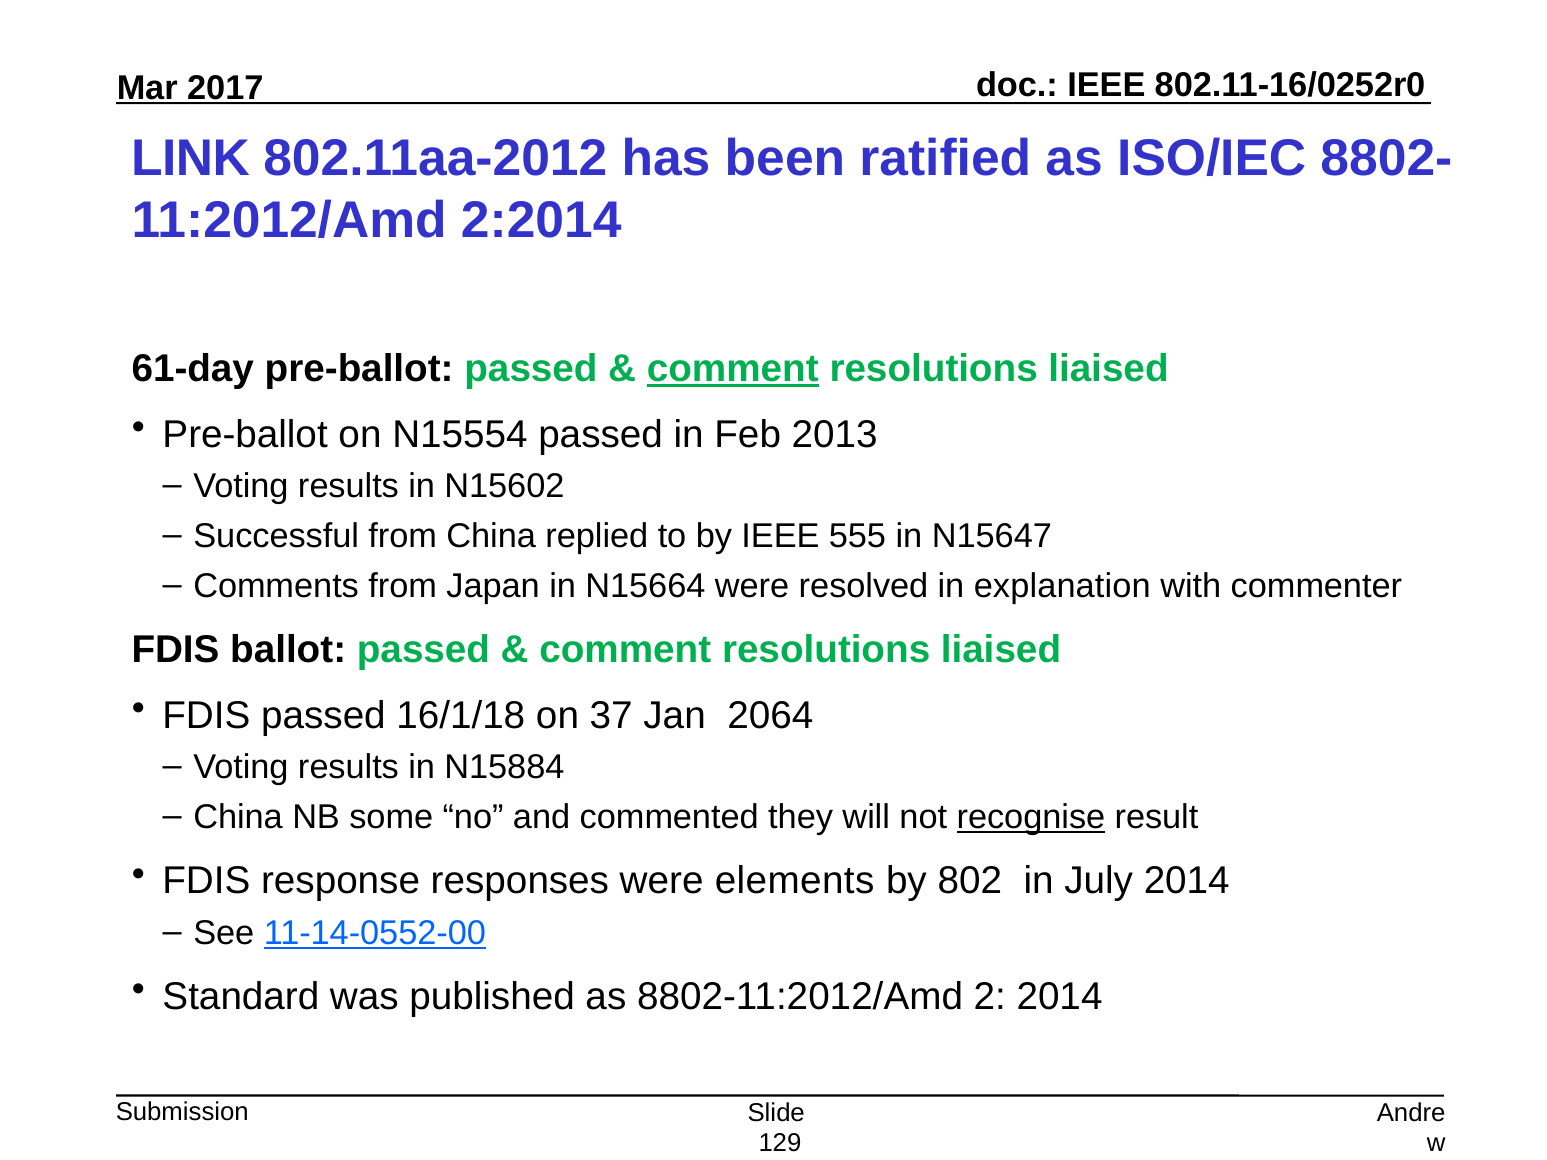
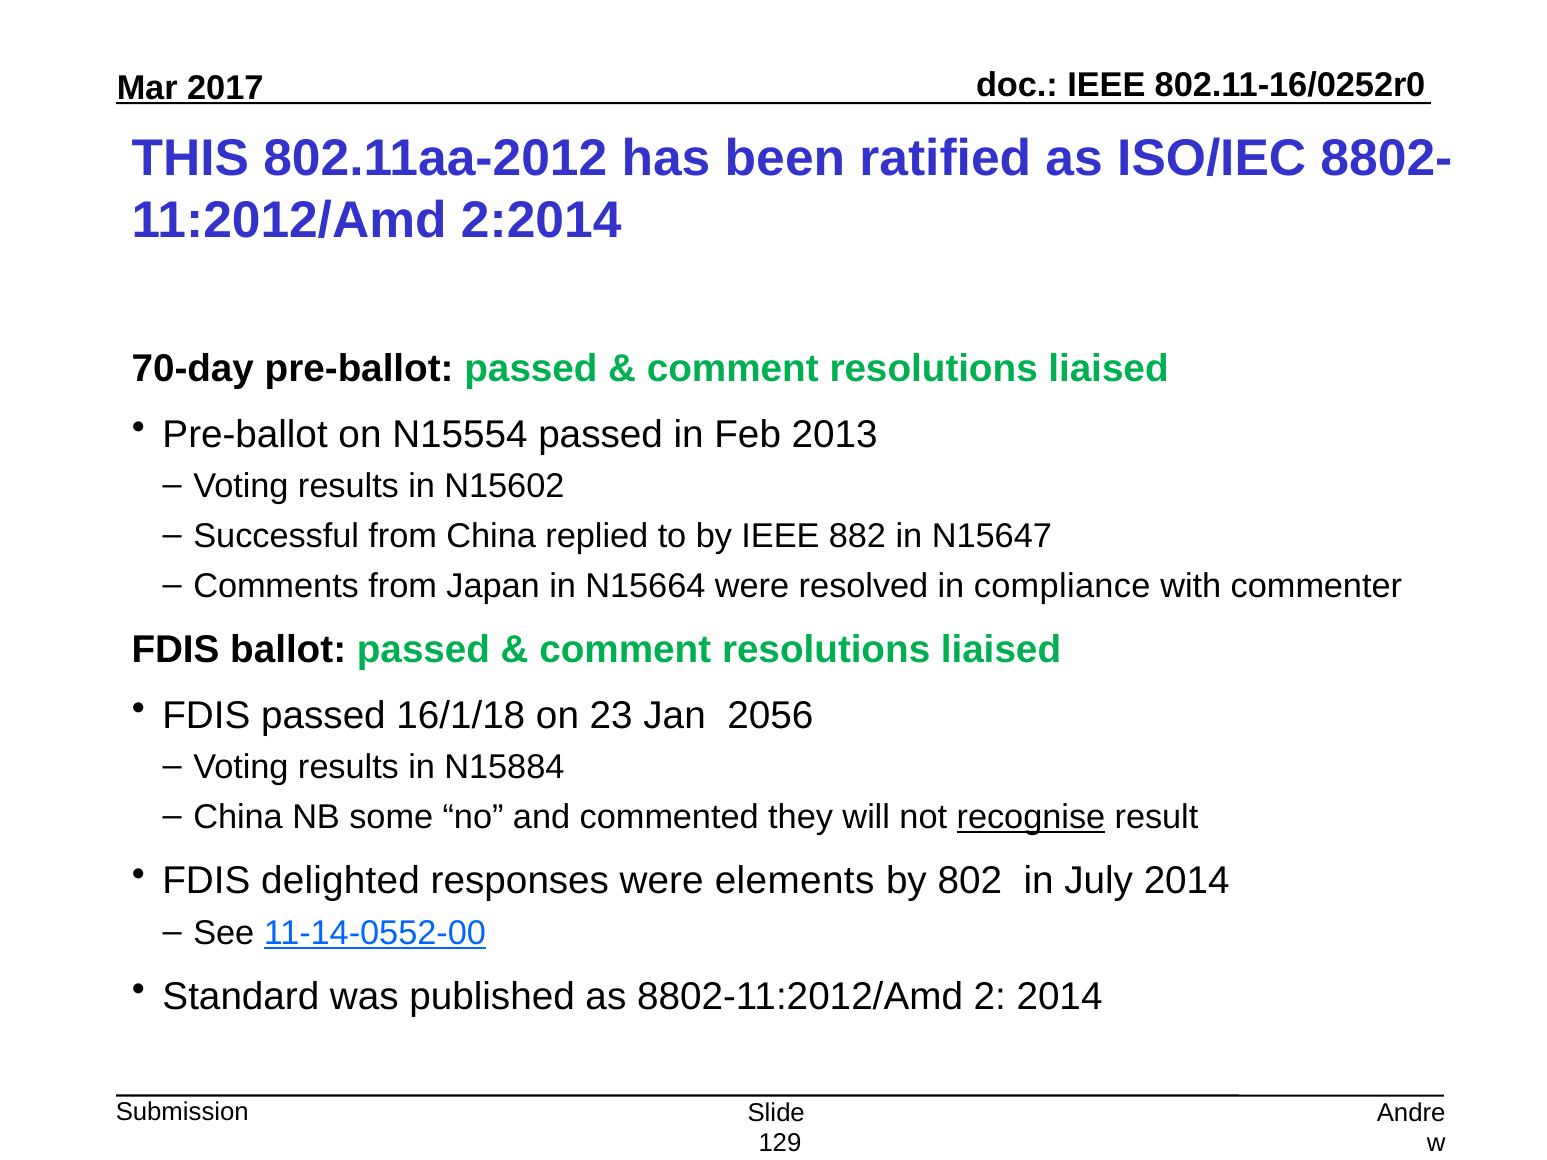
LINK: LINK -> THIS
61-day: 61-day -> 70-day
comment at (733, 369) underline: present -> none
555: 555 -> 882
explanation: explanation -> compliance
37: 37 -> 23
2064: 2064 -> 2056
response: response -> delighted
